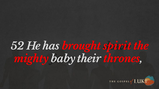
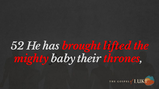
spirit: spirit -> lifted
